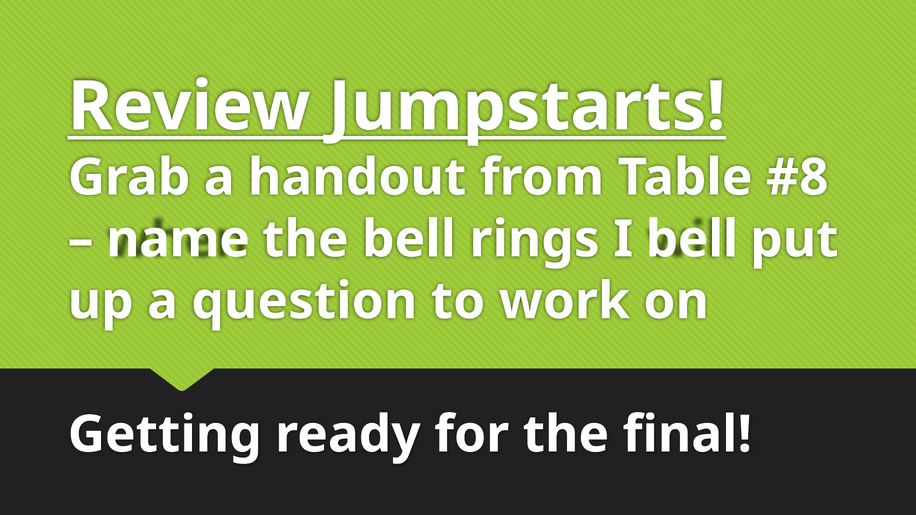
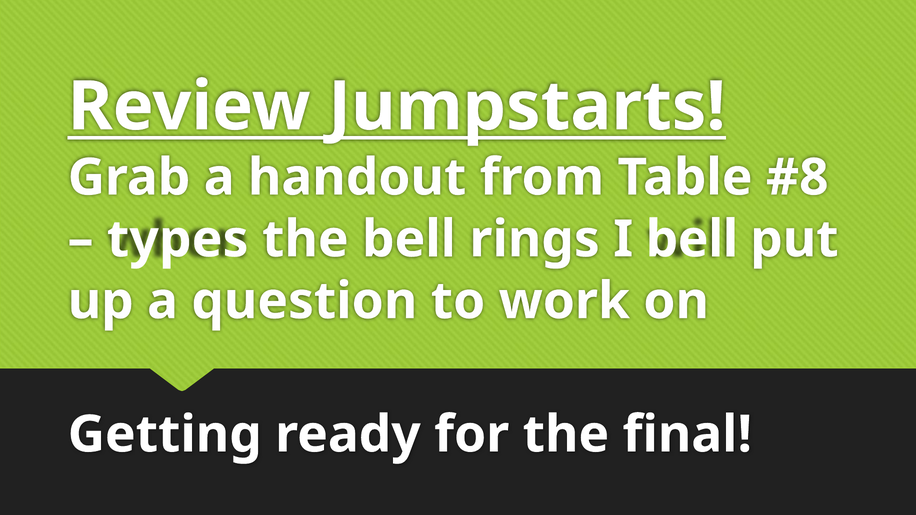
name: name -> types
